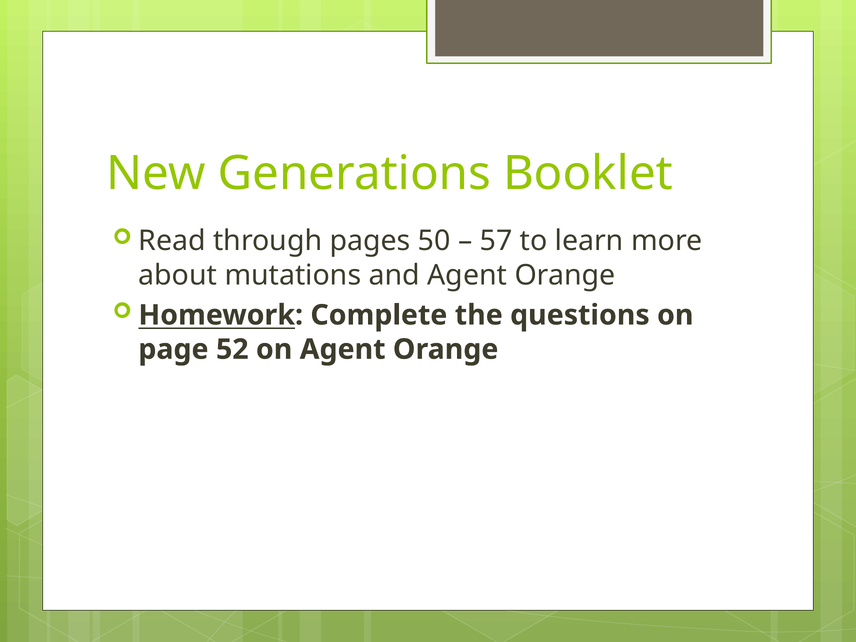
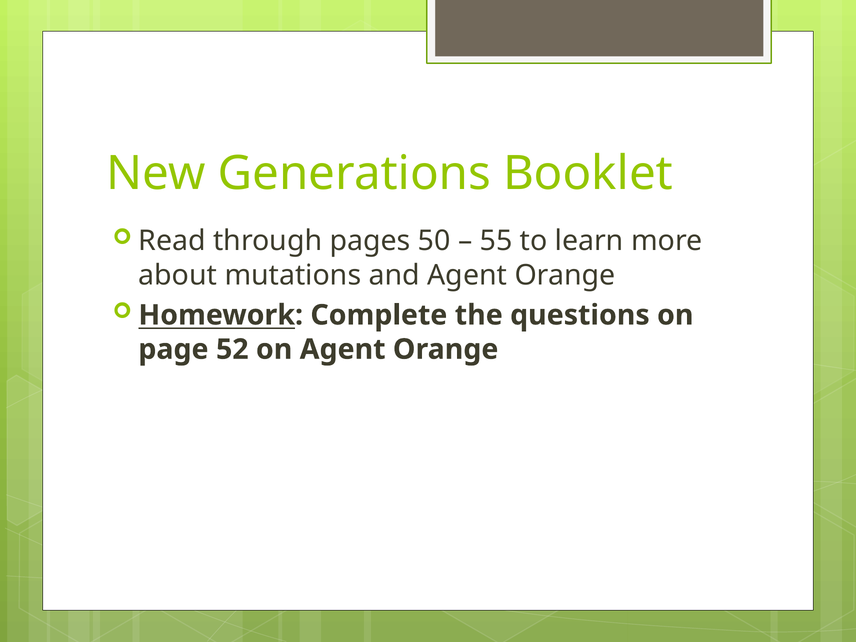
57: 57 -> 55
